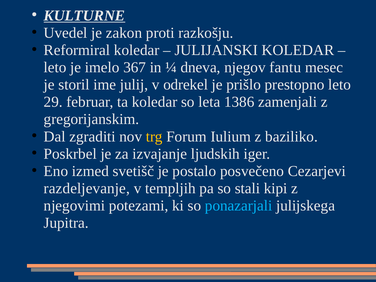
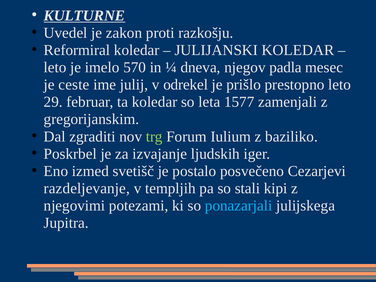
367: 367 -> 570
fantu: fantu -> padla
storil: storil -> ceste
1386: 1386 -> 1577
trg colour: yellow -> light green
